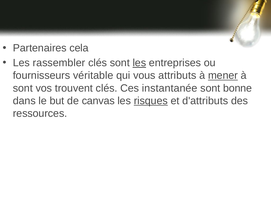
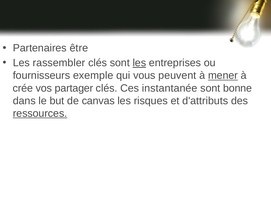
cela: cela -> être
véritable: véritable -> exemple
attributs: attributs -> peuvent
sont at (23, 88): sont -> crée
trouvent: trouvent -> partager
risques underline: present -> none
ressources underline: none -> present
